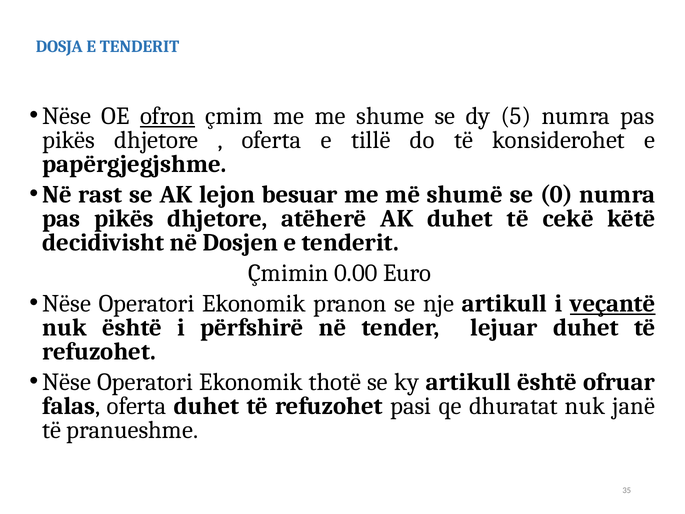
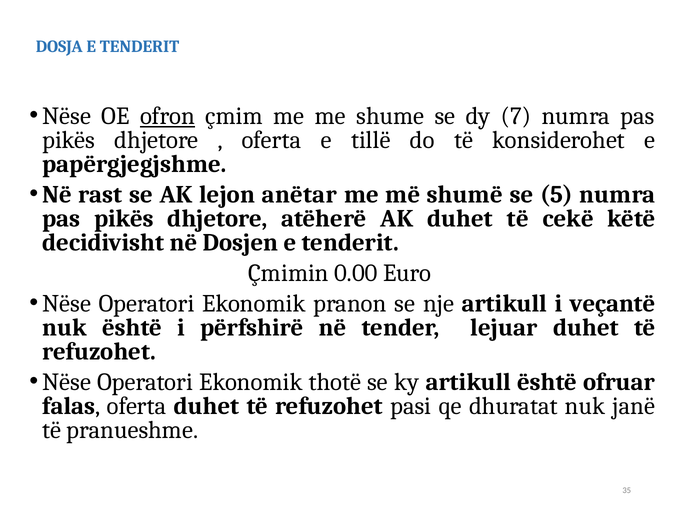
5: 5 -> 7
besuar: besuar -> anëtar
0: 0 -> 5
veçantë underline: present -> none
